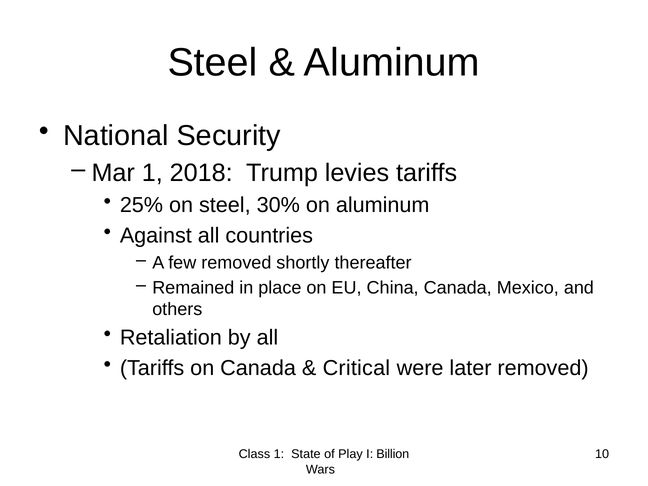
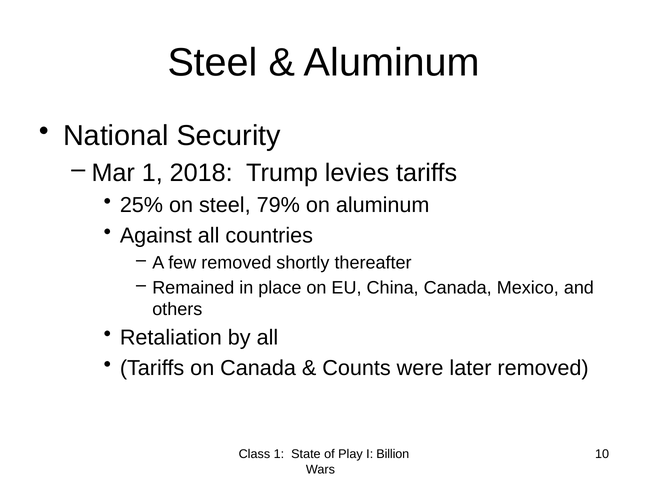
30%: 30% -> 79%
Critical: Critical -> Counts
